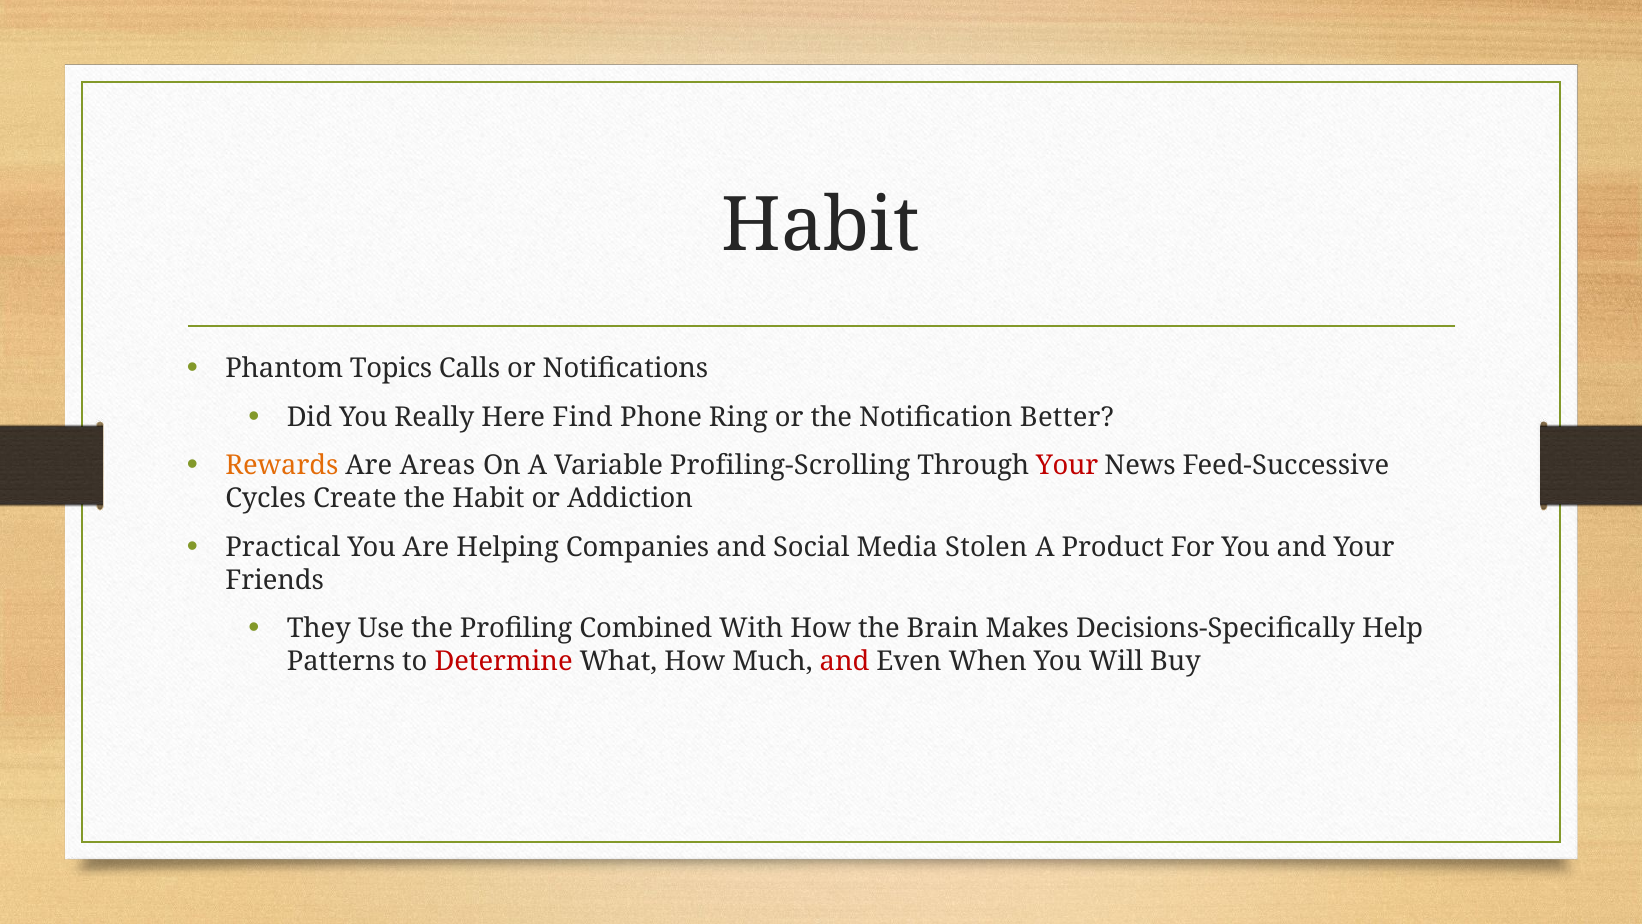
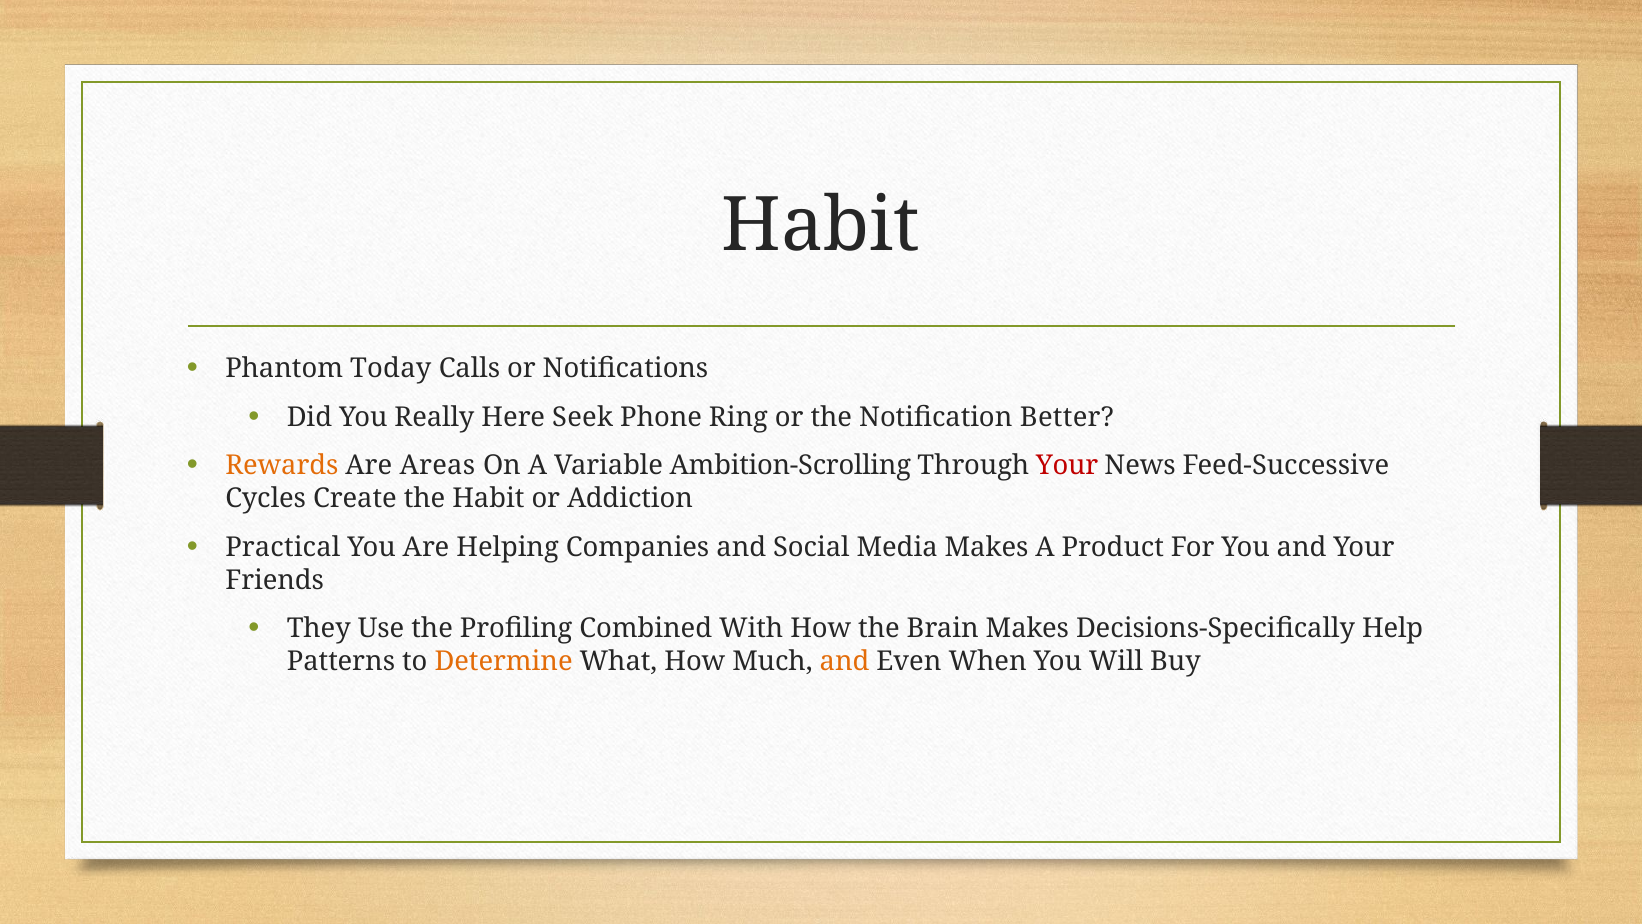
Topics: Topics -> Today
Find: Find -> Seek
Profiling-Scrolling: Profiling-Scrolling -> Ambition-Scrolling
Media Stolen: Stolen -> Makes
Determine colour: red -> orange
and at (845, 661) colour: red -> orange
